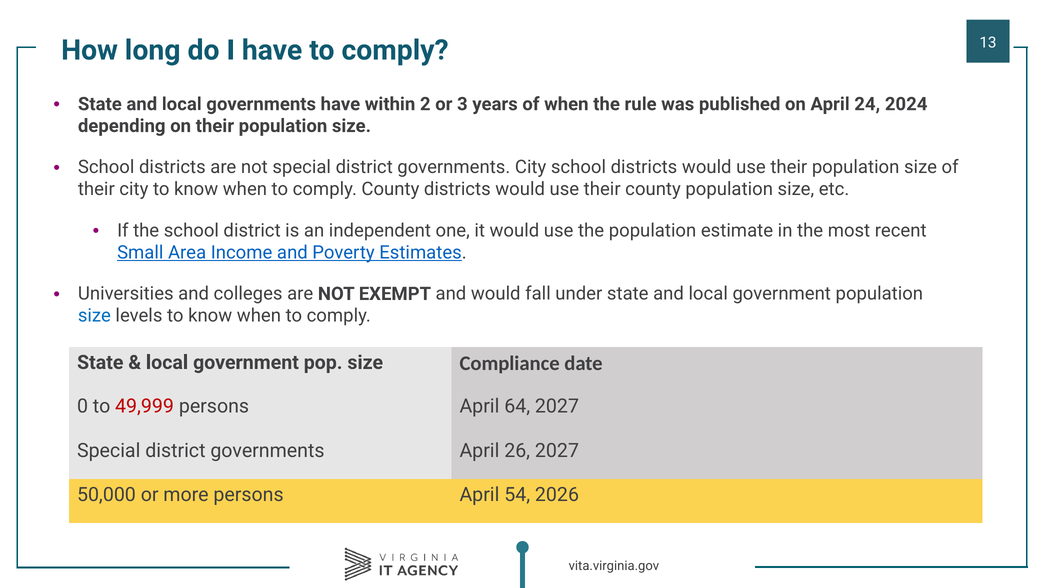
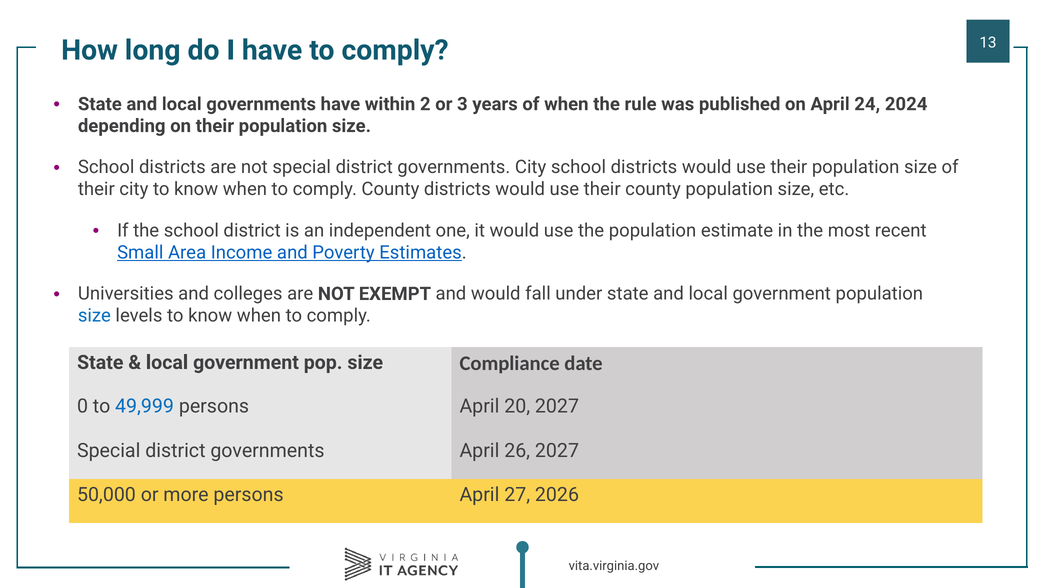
49,999 colour: red -> blue
64: 64 -> 20
54: 54 -> 27
